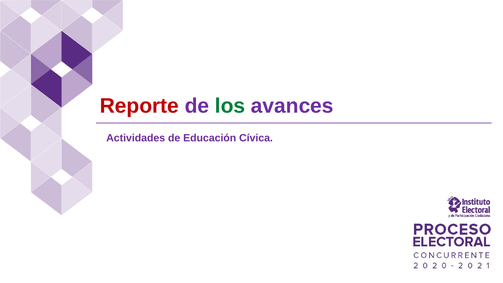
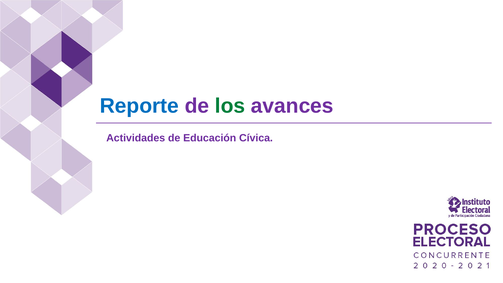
Reporte colour: red -> blue
